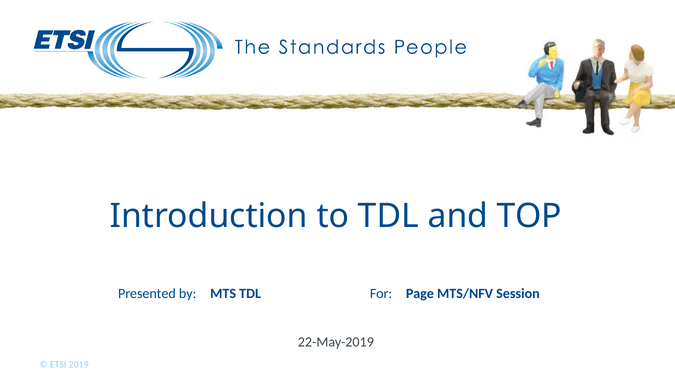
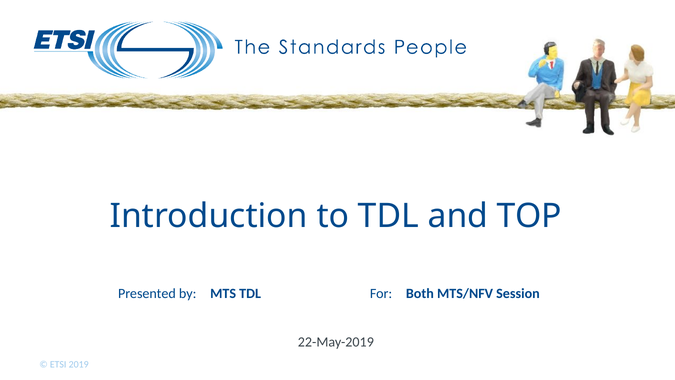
Page: Page -> Both
